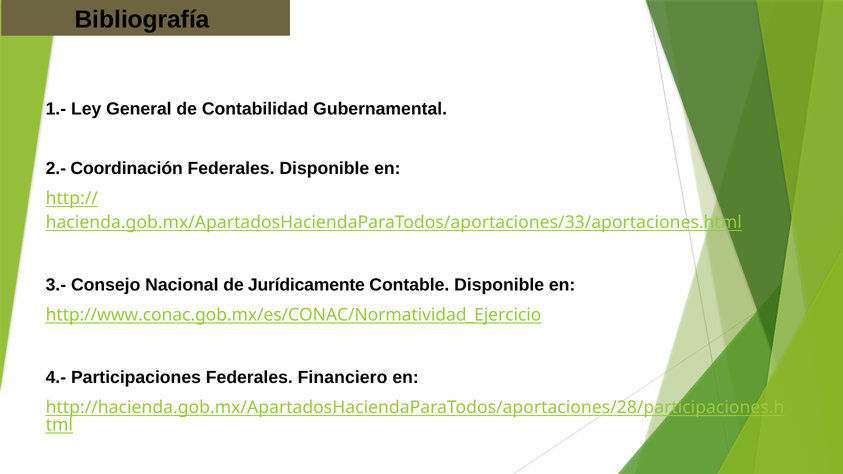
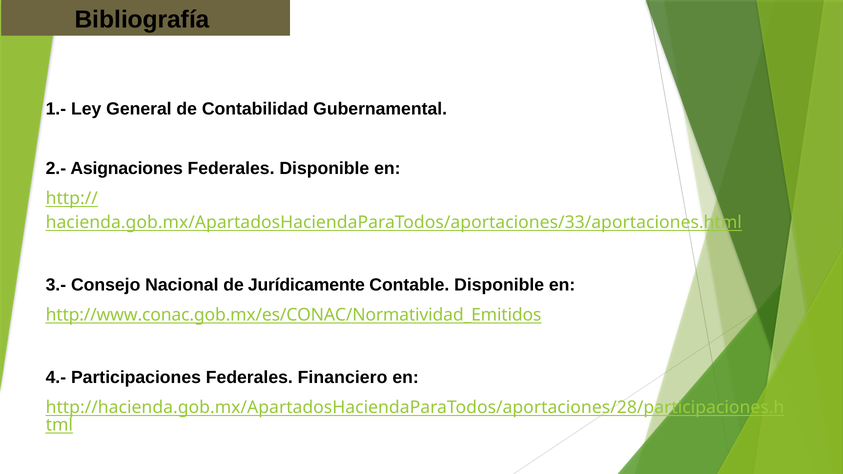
Coordinación: Coordinación -> Asignaciones
http://www.conac.gob.mx/es/CONAC/Normatividad_Ejercicio: http://www.conac.gob.mx/es/CONAC/Normatividad_Ejercicio -> http://www.conac.gob.mx/es/CONAC/Normatividad_Emitidos
